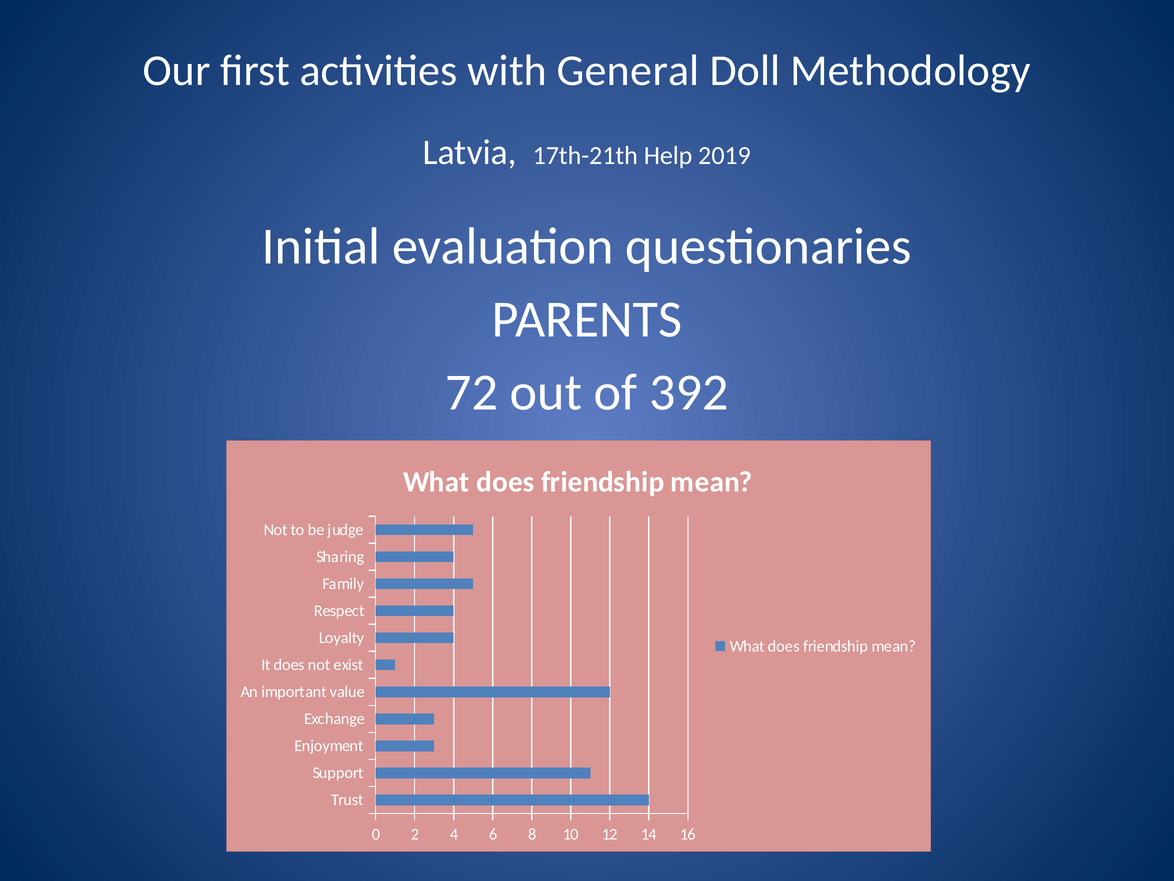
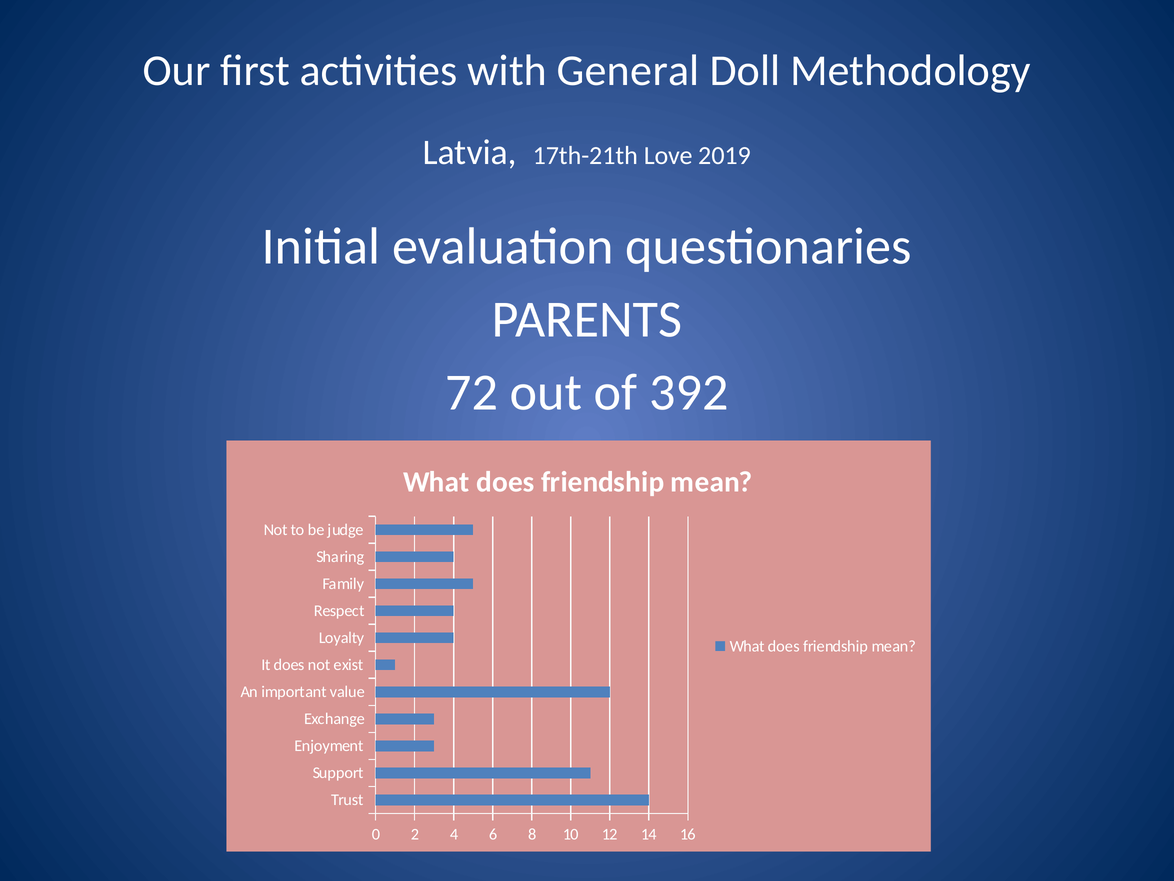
Help: Help -> Love
